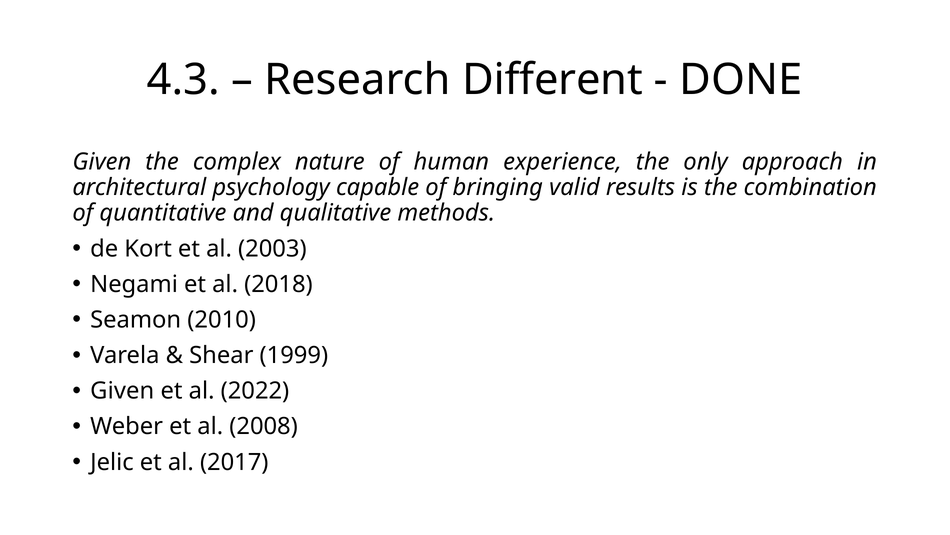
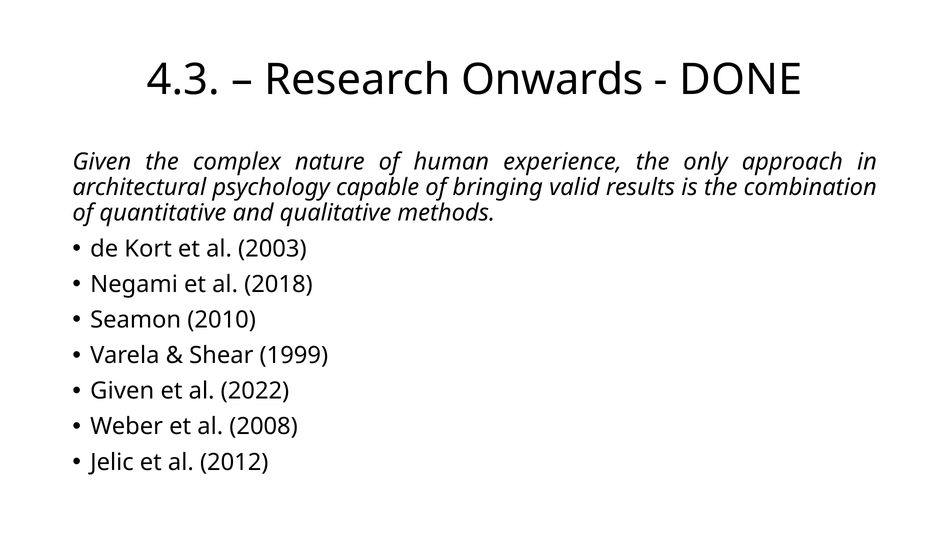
Different: Different -> Onwards
2017: 2017 -> 2012
